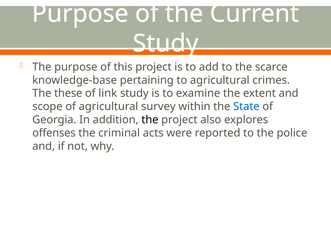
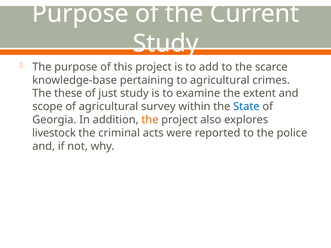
link: link -> just
the at (150, 120) colour: black -> orange
offenses: offenses -> livestock
